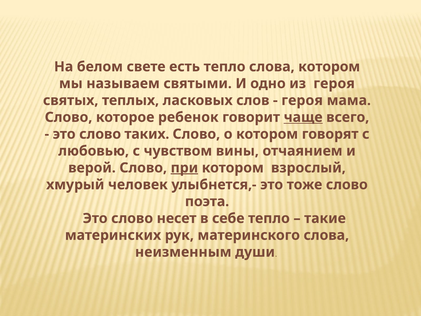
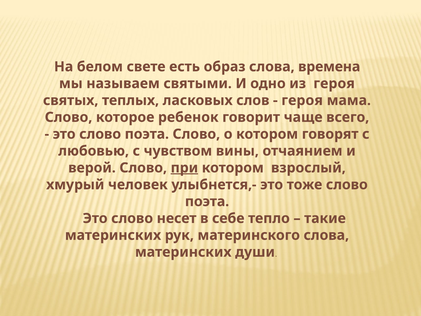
есть тепло: тепло -> образ
слова котором: котором -> времена
чаще underline: present -> none
это слово таких: таких -> поэта
неизменным at (183, 252): неизменным -> материнских
